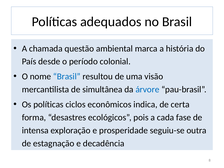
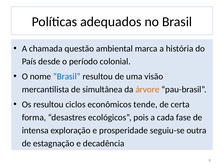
árvore colour: blue -> orange
Os políticas: políticas -> resultou
indica: indica -> tende
